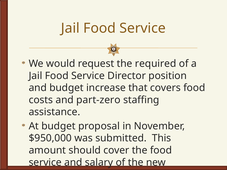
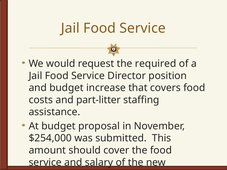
part-zero: part-zero -> part-litter
$950,000: $950,000 -> $254,000
